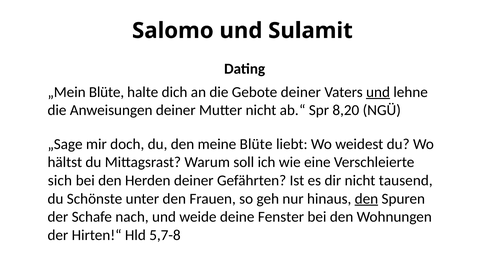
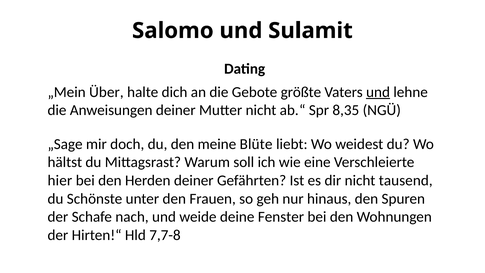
„Mein Blüte: Blüte -> Über
Gebote deiner: deiner -> größte
8,20: 8,20 -> 8,35
sich: sich -> hier
den at (366, 199) underline: present -> none
5,7-8: 5,7-8 -> 7,7-8
